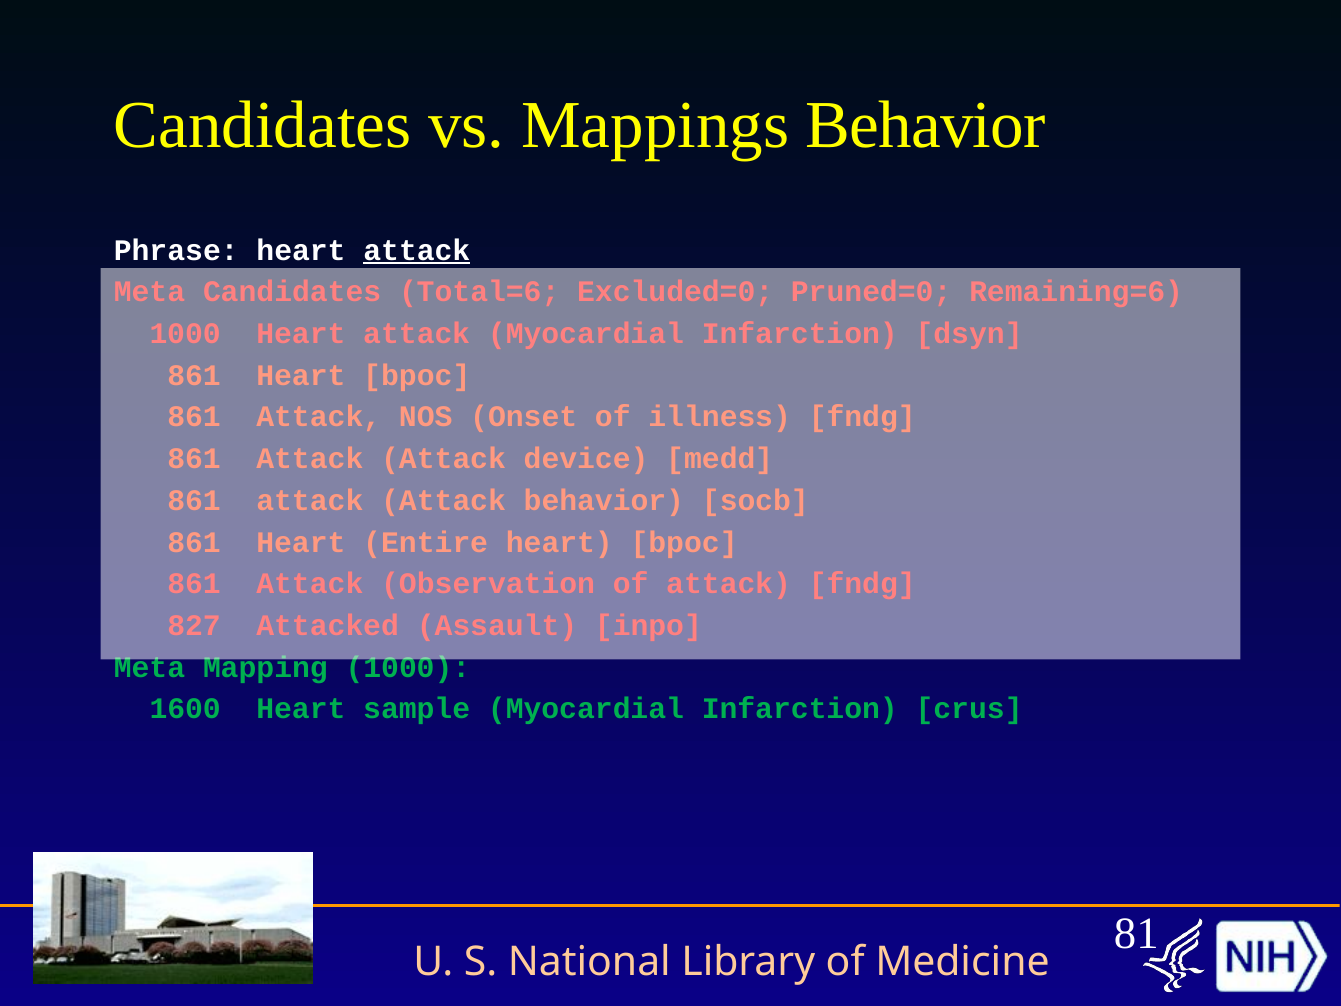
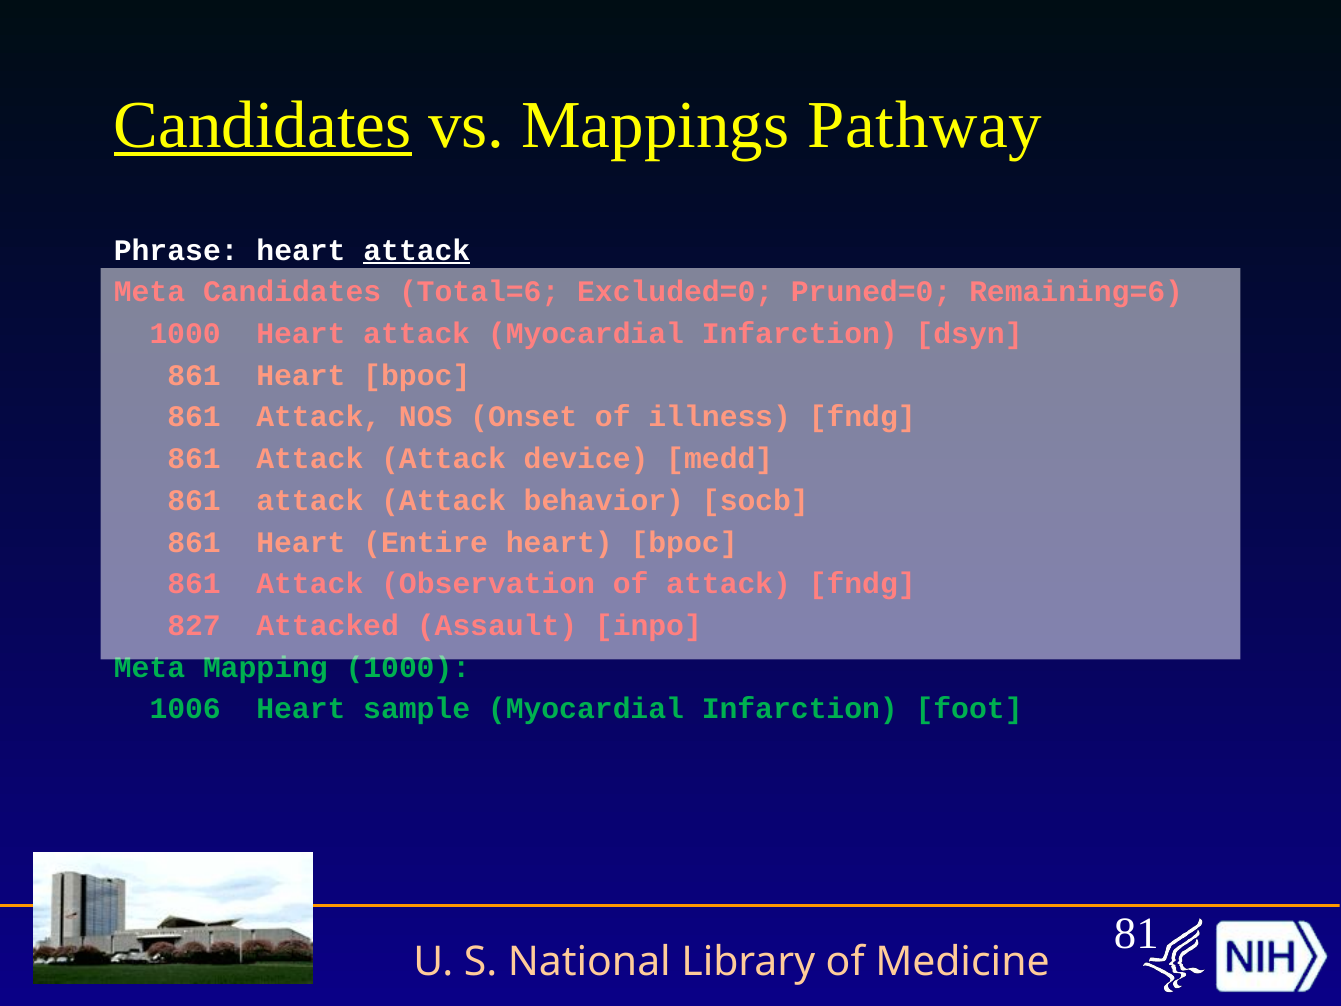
Candidates at (263, 125) underline: none -> present
Mappings Behavior: Behavior -> Pathway
1600: 1600 -> 1006
crus: crus -> foot
